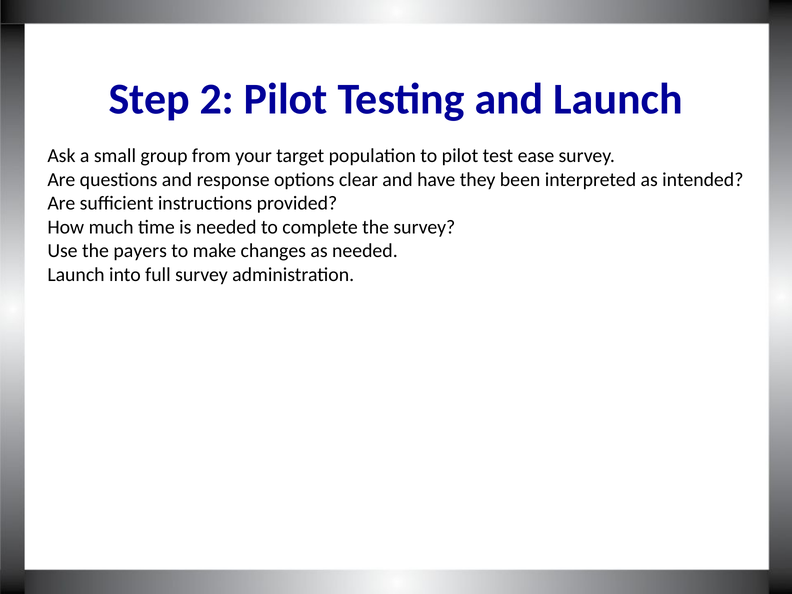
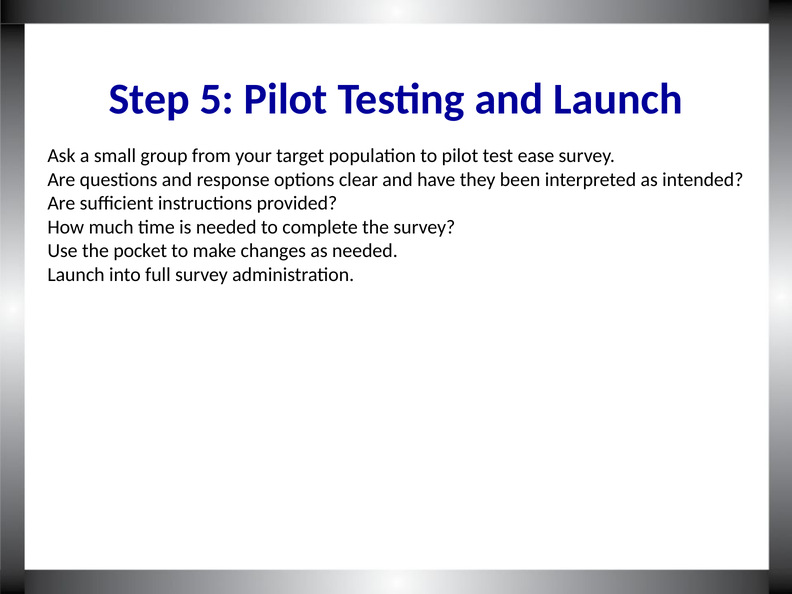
2: 2 -> 5
payers: payers -> pocket
